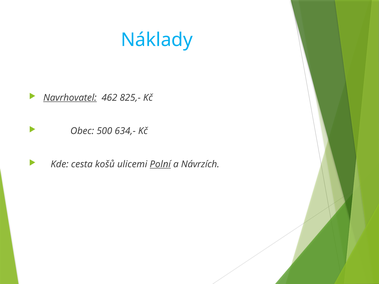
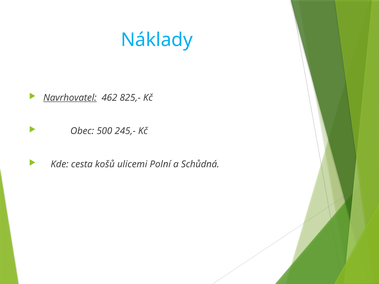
634,-: 634,- -> 245,-
Polní underline: present -> none
Návrzích: Návrzích -> Schůdná
